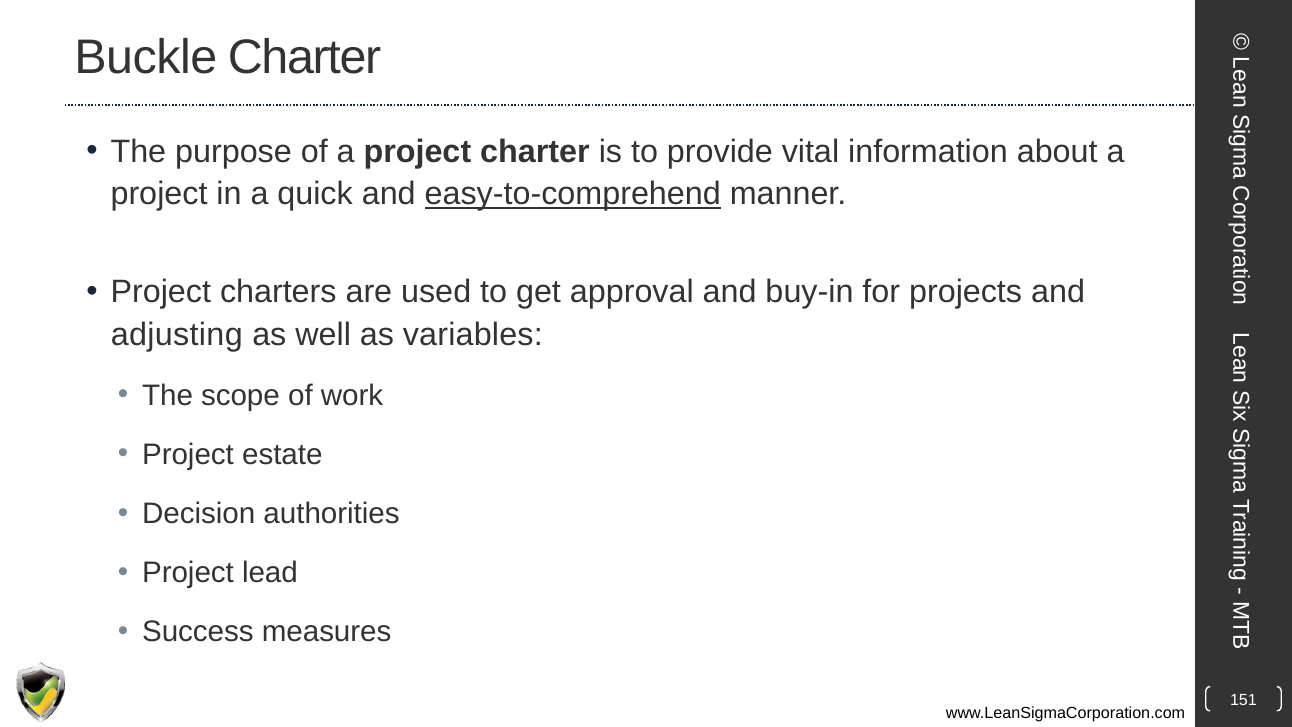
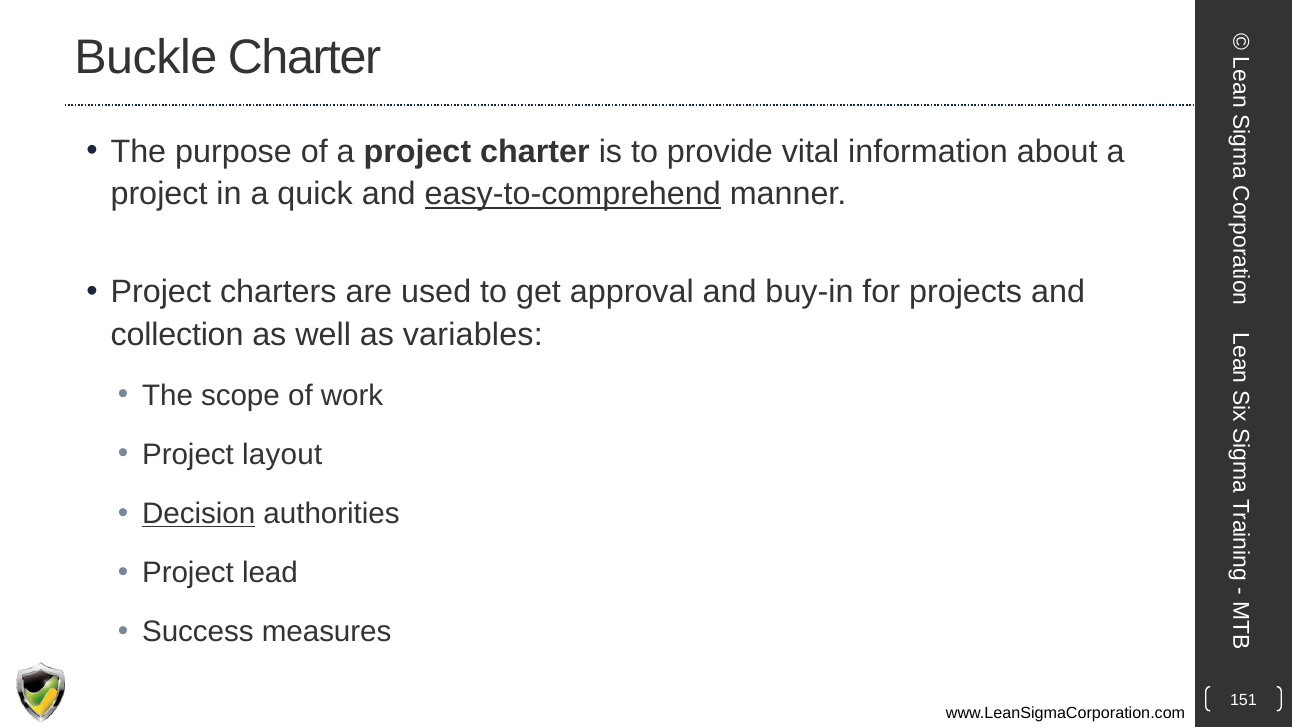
adjusting: adjusting -> collection
estate: estate -> layout
Decision underline: none -> present
